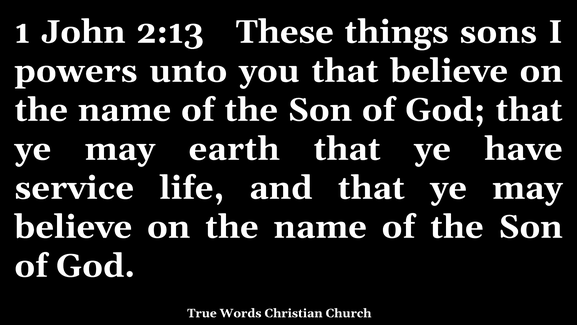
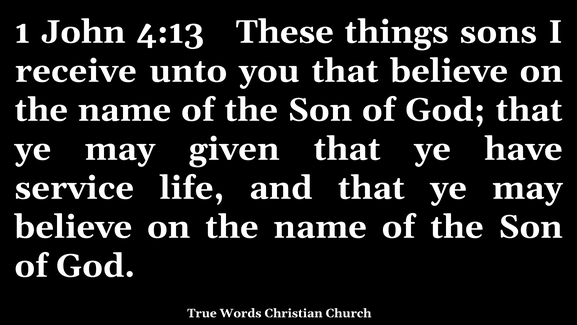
2:13: 2:13 -> 4:13
powers: powers -> receive
earth: earth -> given
